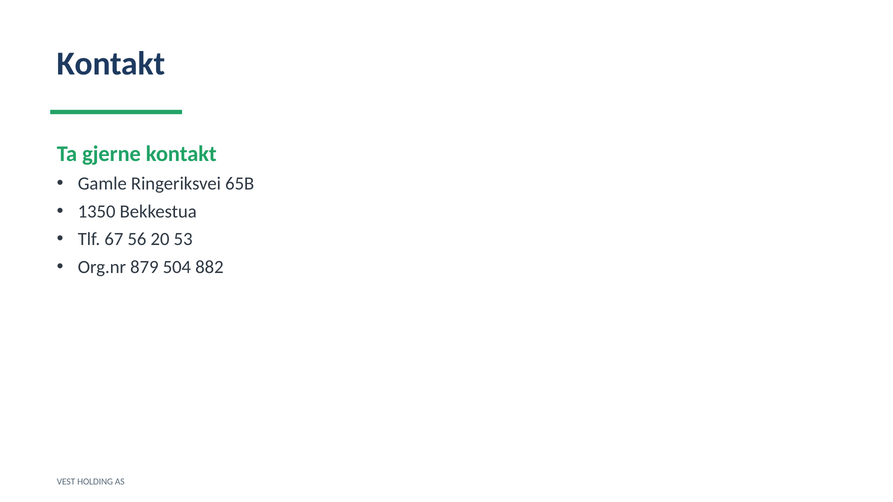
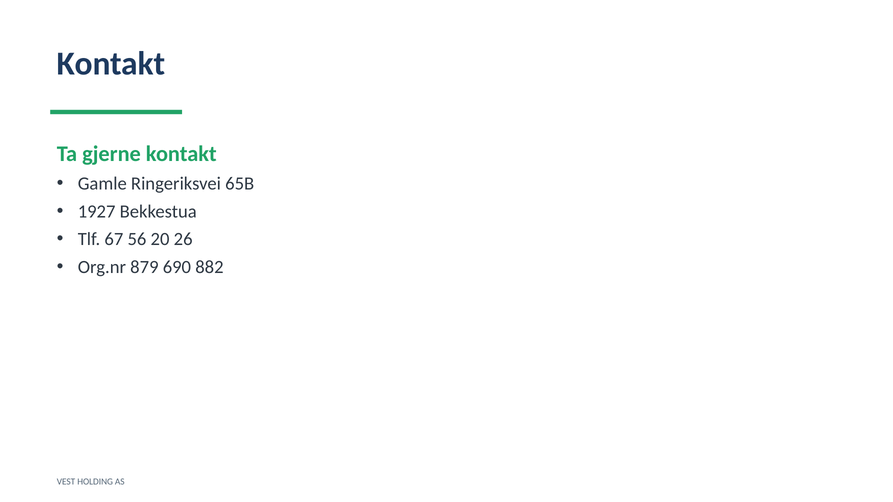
1350: 1350 -> 1927
53: 53 -> 26
504: 504 -> 690
